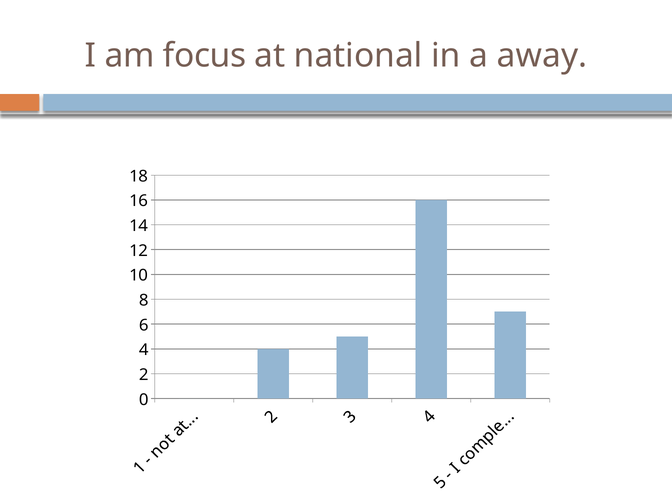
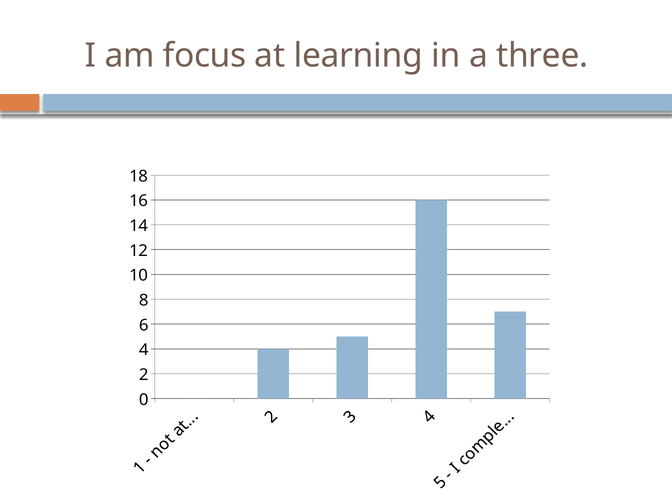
national: national -> learning
away: away -> three
